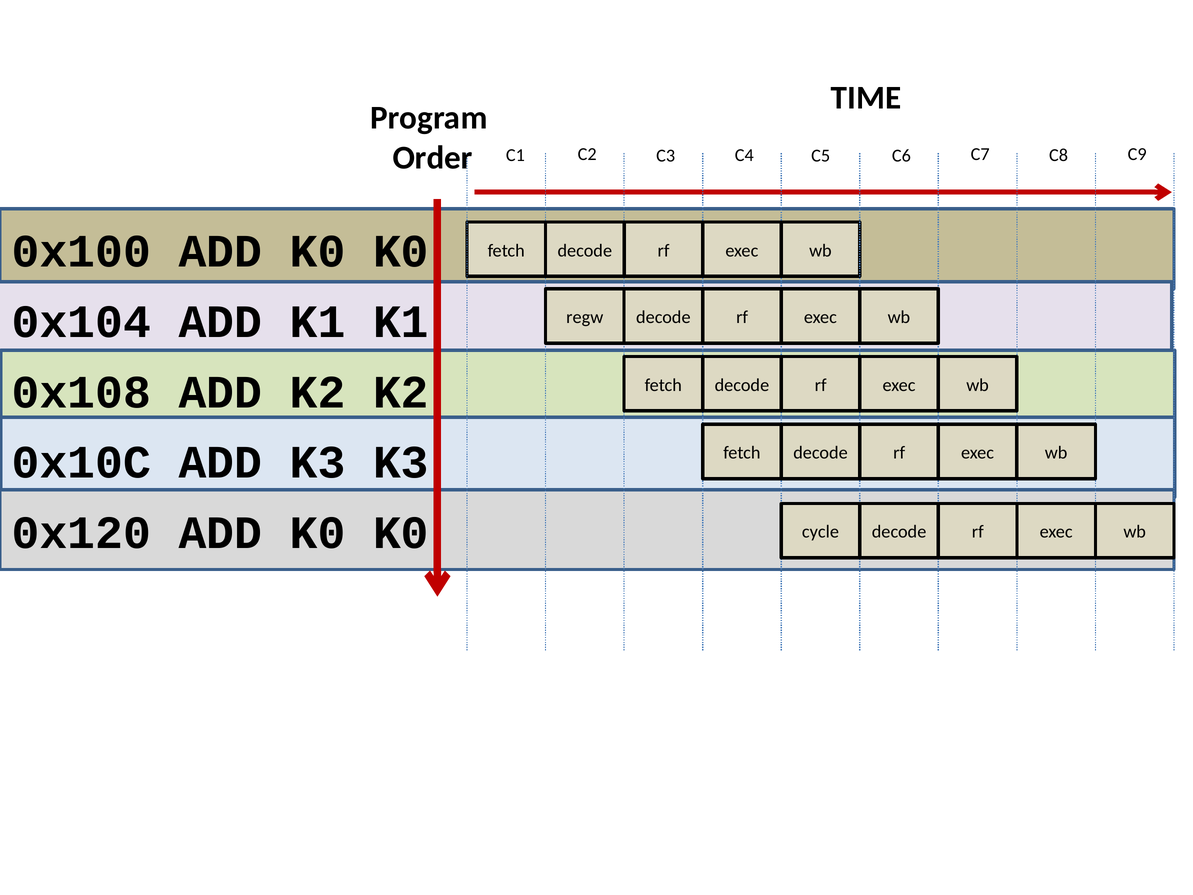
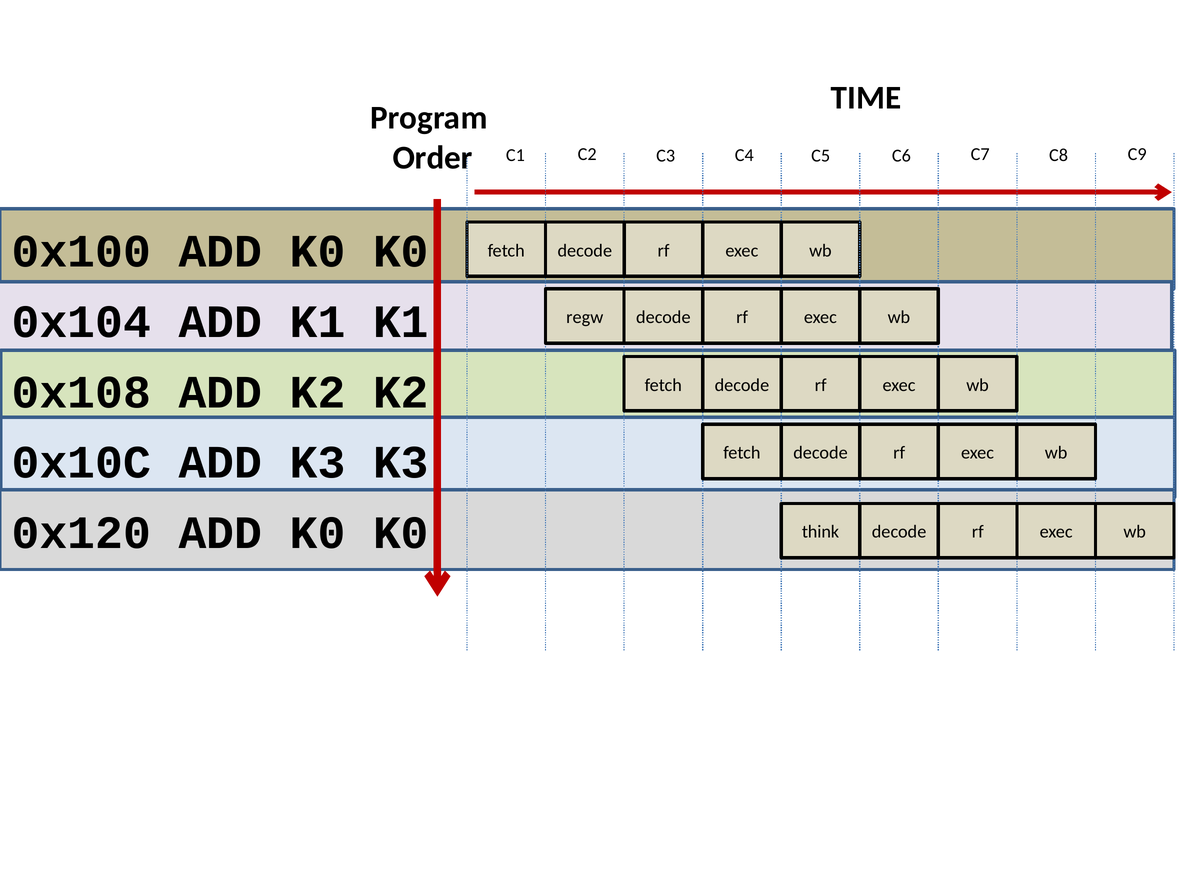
cycle: cycle -> think
